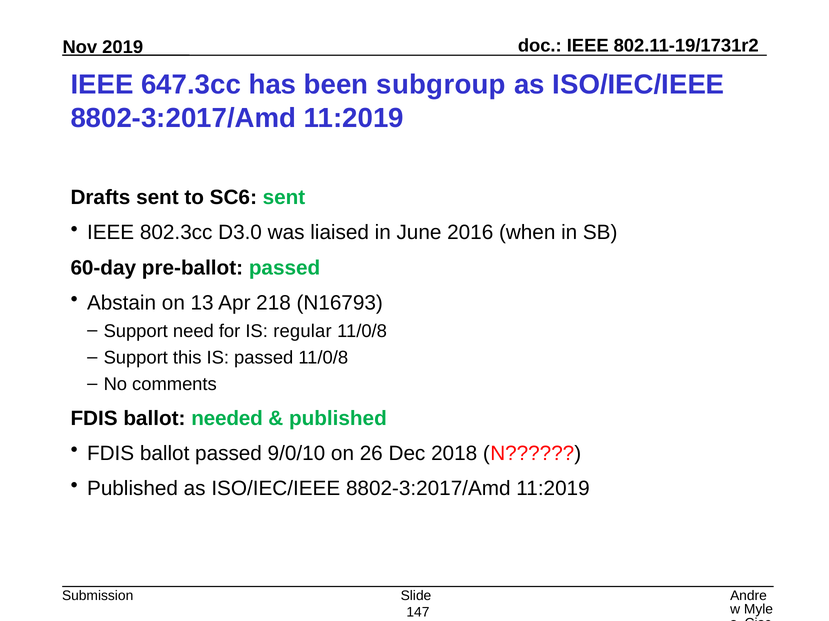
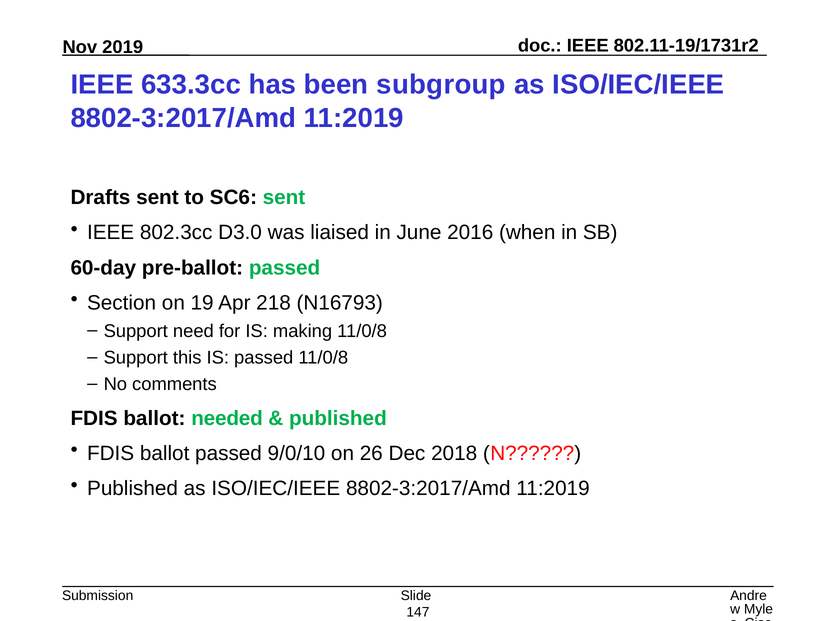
647.3cc: 647.3cc -> 633.3cc
Abstain: Abstain -> Section
13: 13 -> 19
regular: regular -> making
